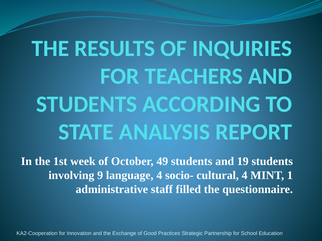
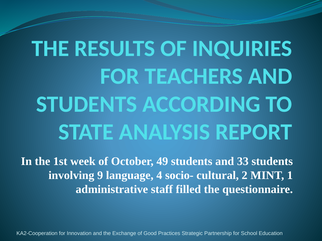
19: 19 -> 33
cultural 4: 4 -> 2
